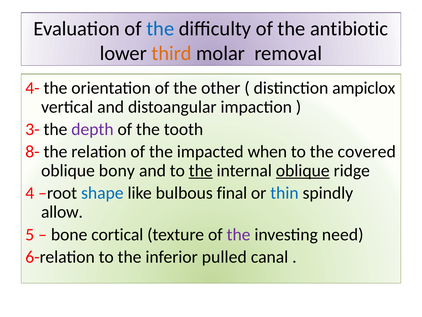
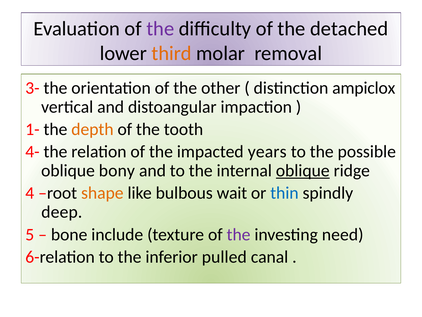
the at (160, 29) colour: blue -> purple
antibiotic: antibiotic -> detached
4-: 4- -> 3-
3-: 3- -> 1-
depth colour: purple -> orange
8-: 8- -> 4-
when: when -> years
covered: covered -> possible
the at (201, 170) underline: present -> none
shape colour: blue -> orange
final: final -> wait
allow: allow -> deep
cortical: cortical -> include
